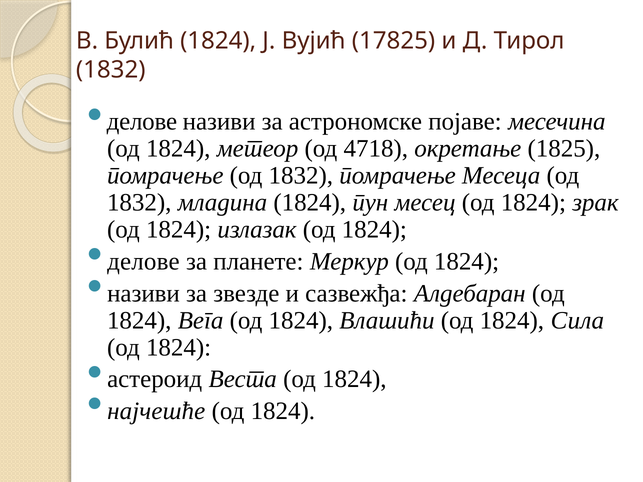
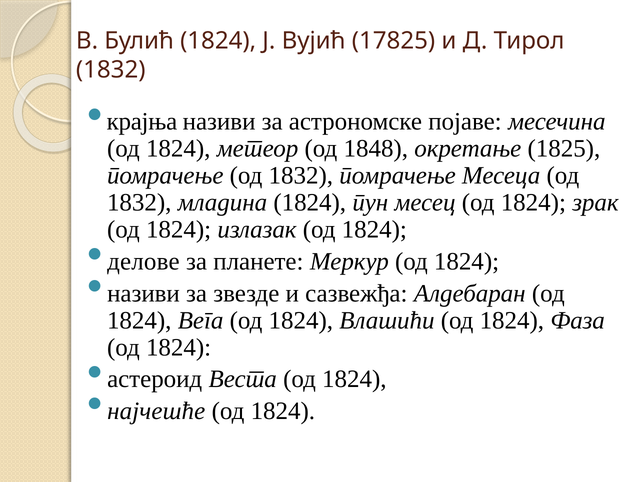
делове at (142, 122): делове -> крајња
4718: 4718 -> 1848
Сила: Сила -> Фаза
